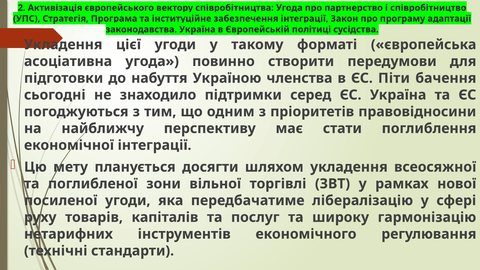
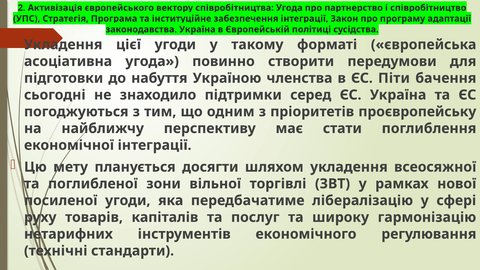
правовідносини: правовідносини -> проєвропейську
